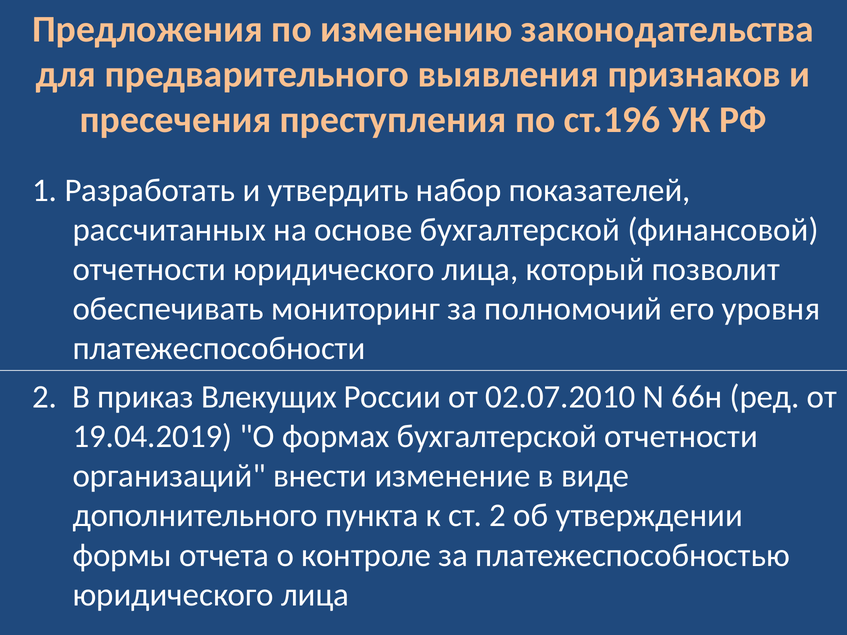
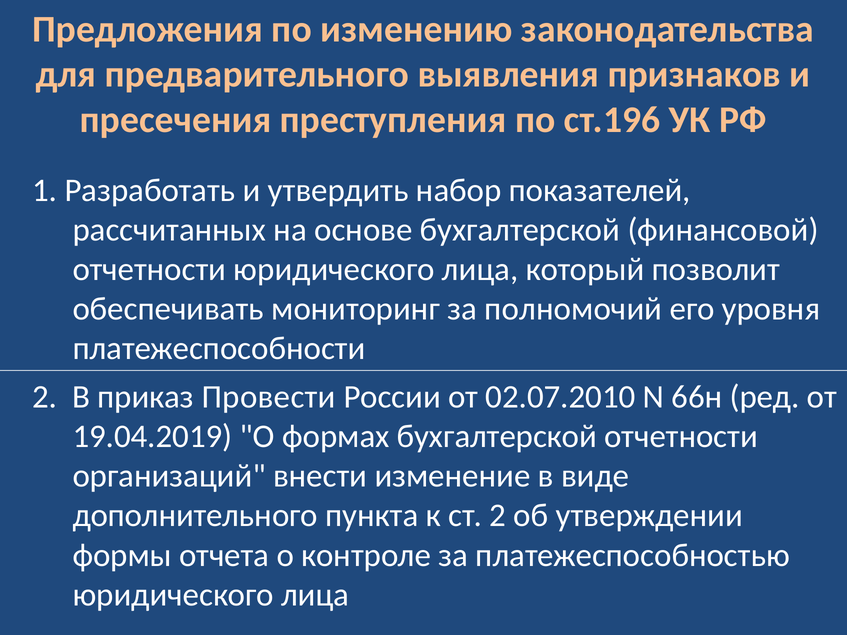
Влекущих: Влекущих -> Провести
